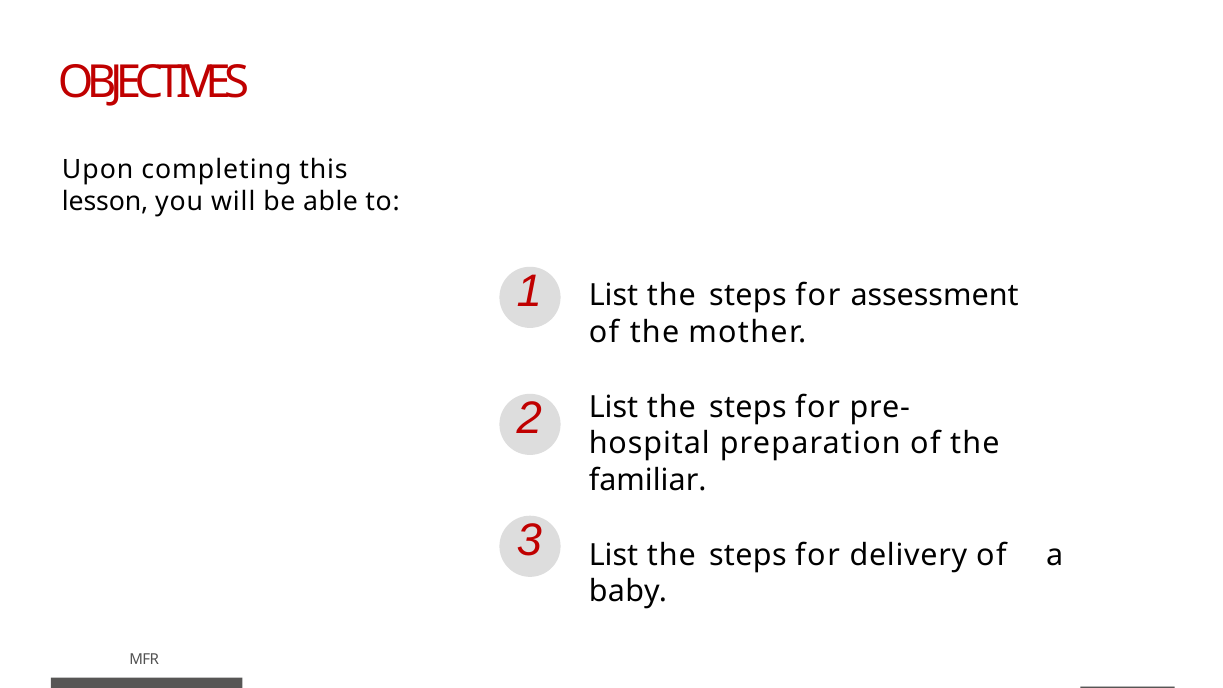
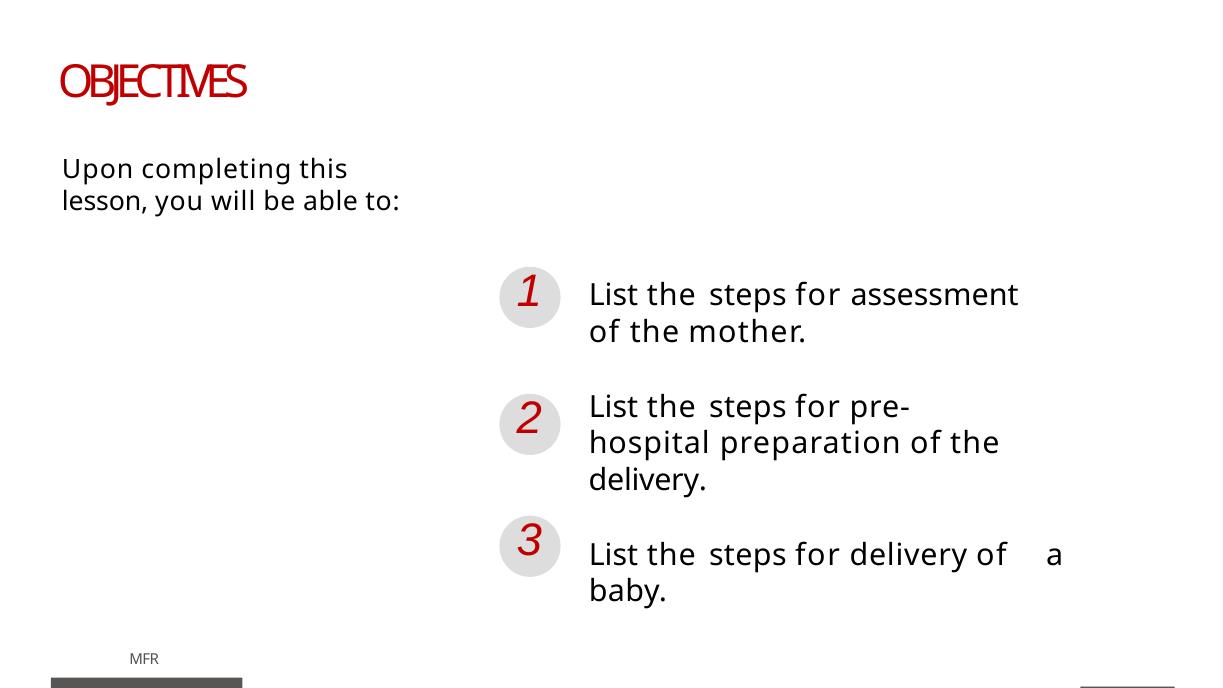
familiar at (648, 480): familiar -> delivery
